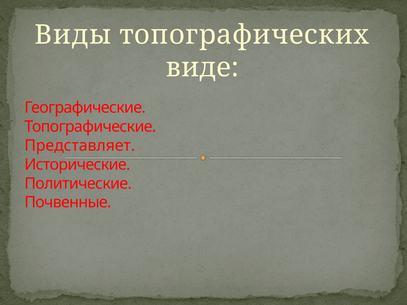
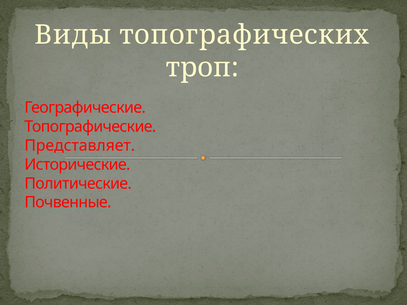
виде: виде -> троп
